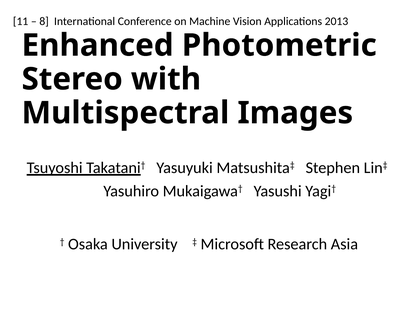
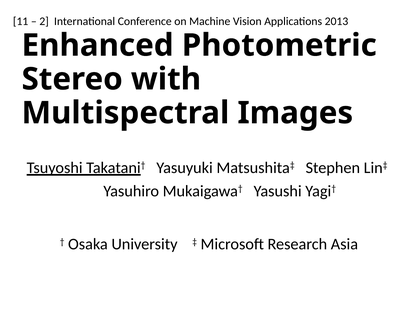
8: 8 -> 2
